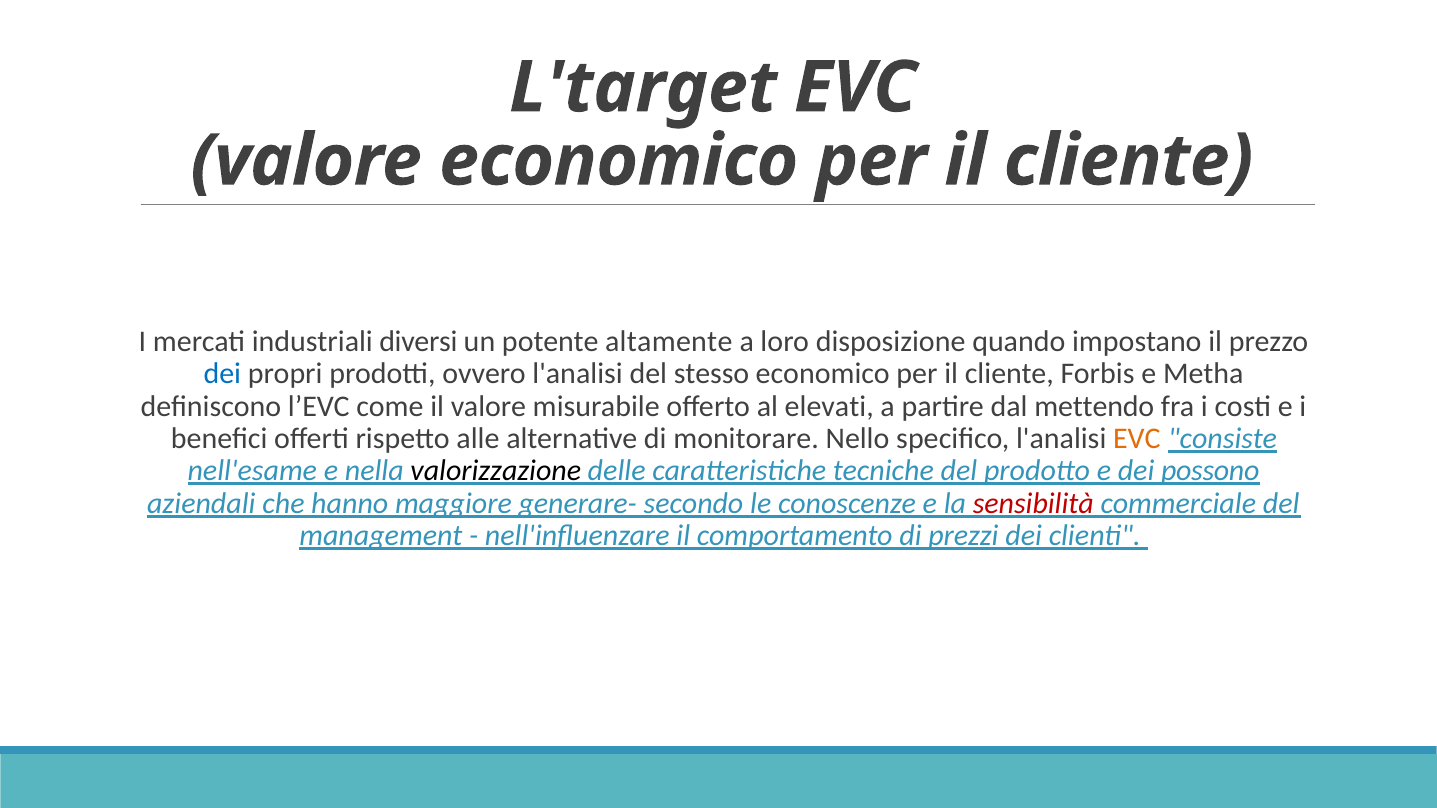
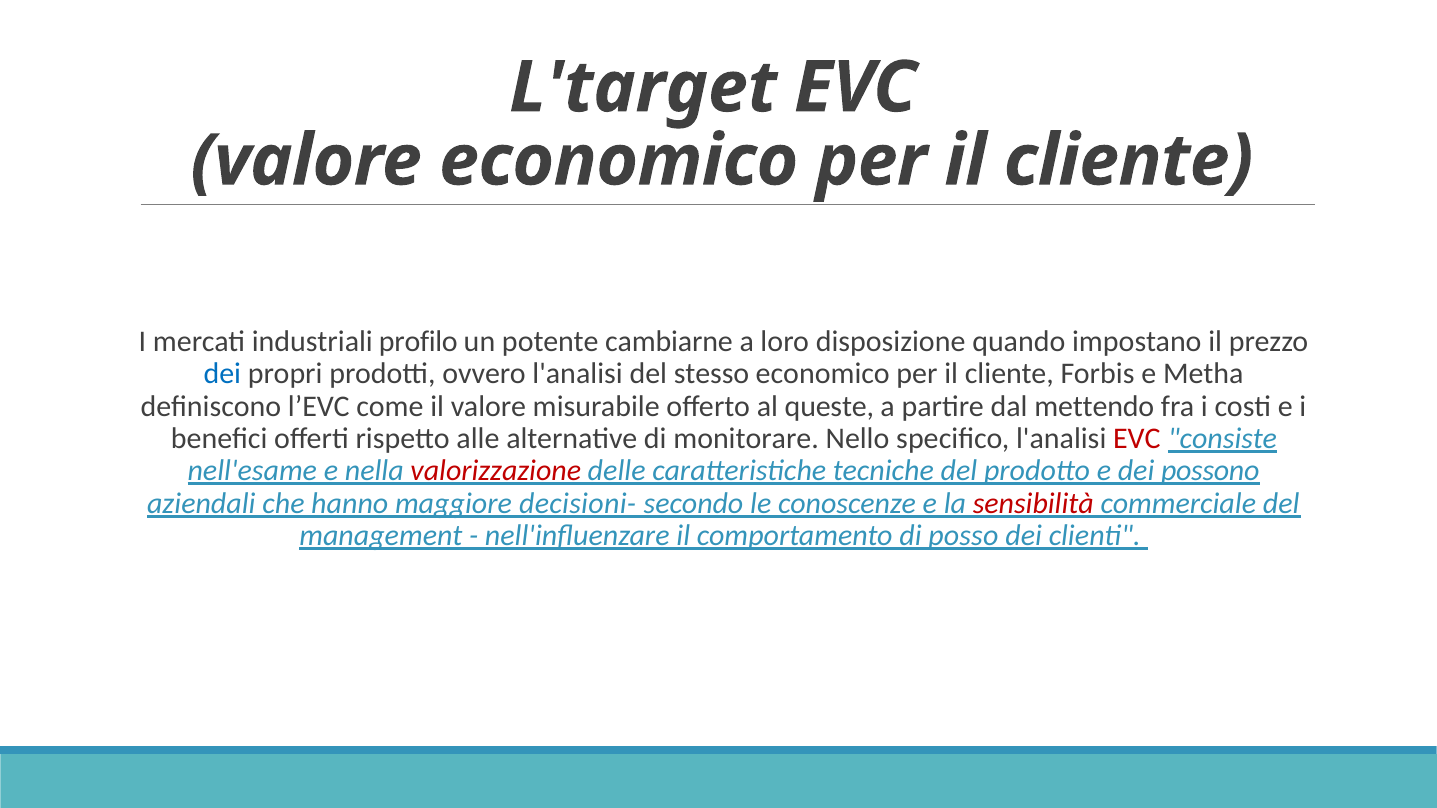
diversi: diversi -> profilo
altamente: altamente -> cambiarne
elevati: elevati -> queste
EVC at (1137, 439) colour: orange -> red
valorizzazione colour: black -> red
generare-: generare- -> decisioni-
prezzi: prezzi -> posso
